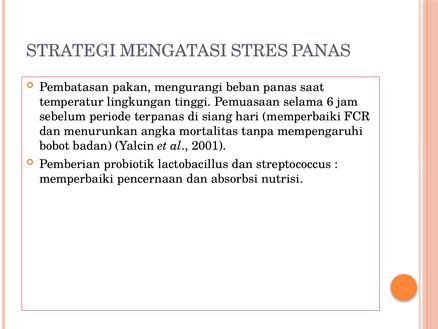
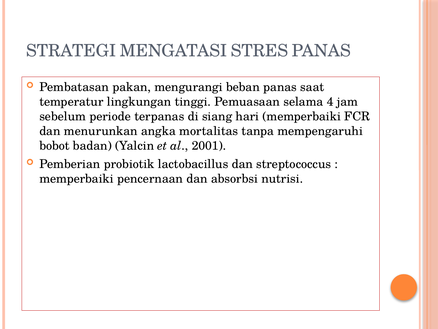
6: 6 -> 4
